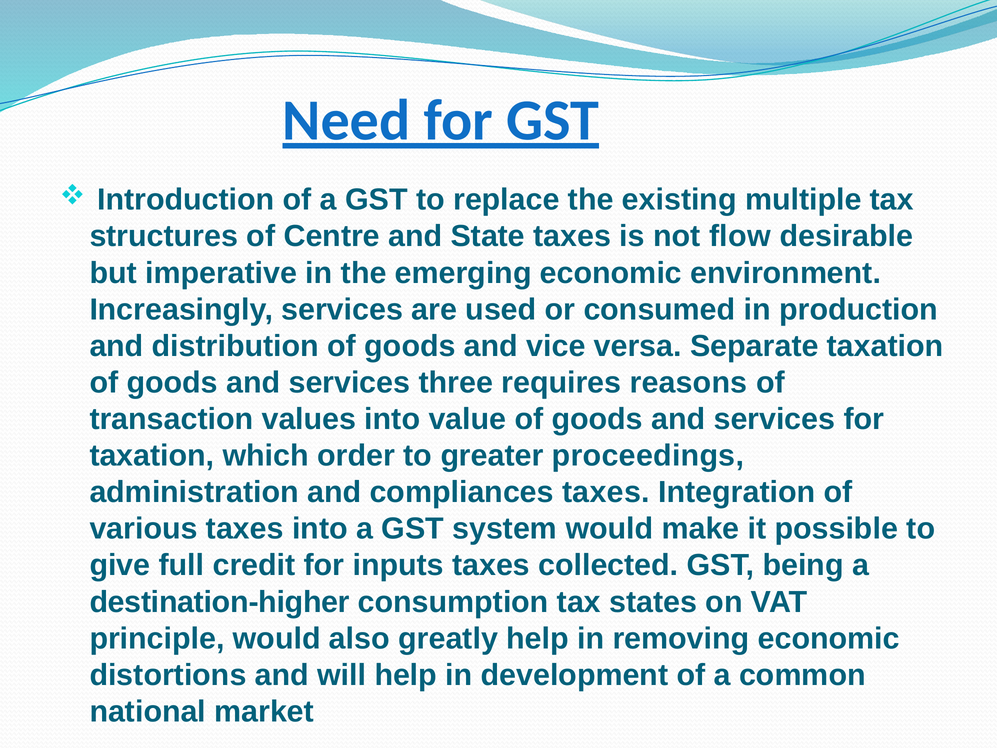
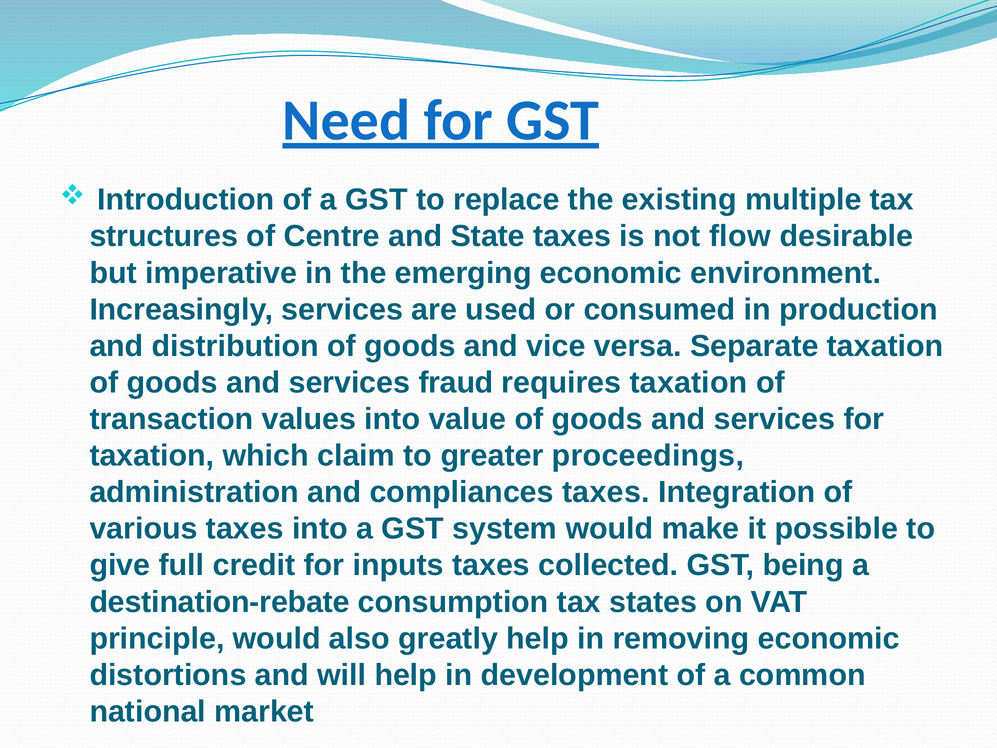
three: three -> fraud
requires reasons: reasons -> taxation
order: order -> claim
destination-higher: destination-higher -> destination-rebate
